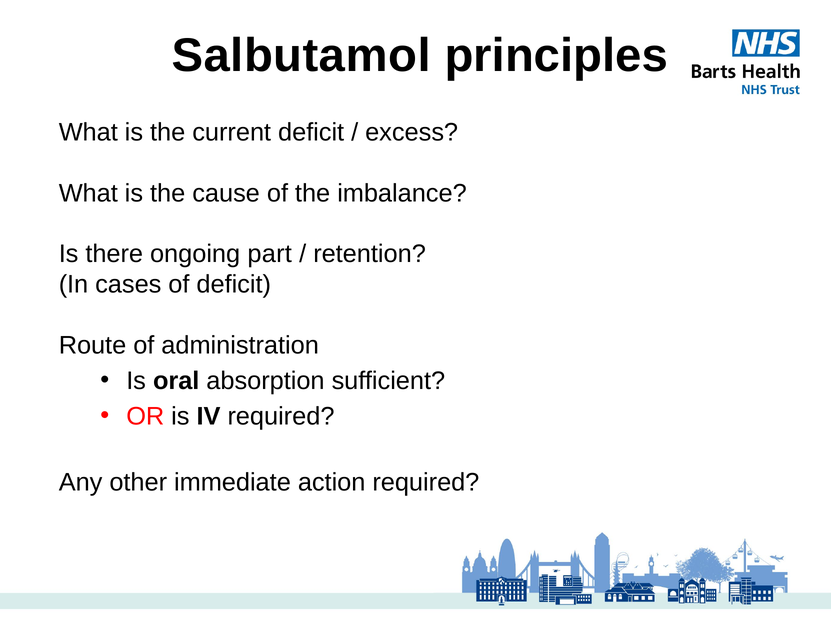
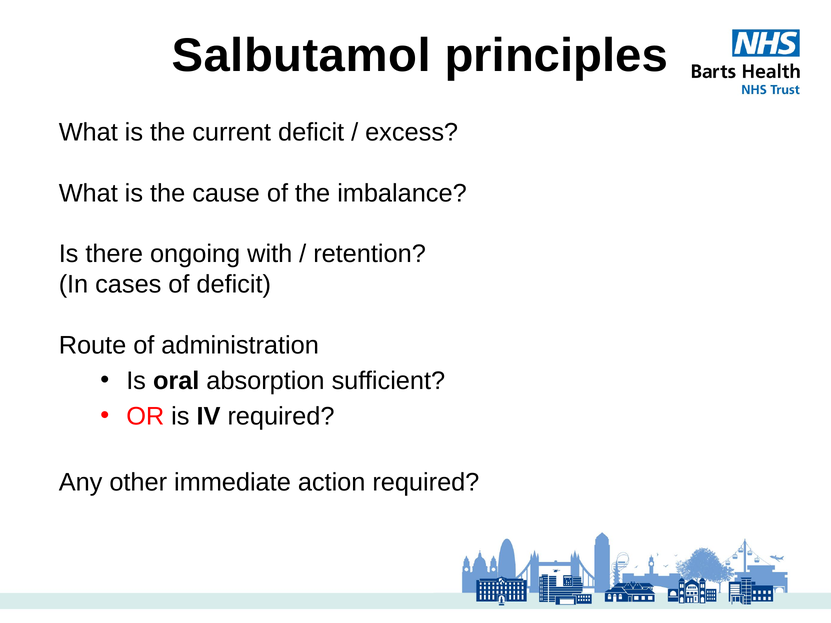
part: part -> with
